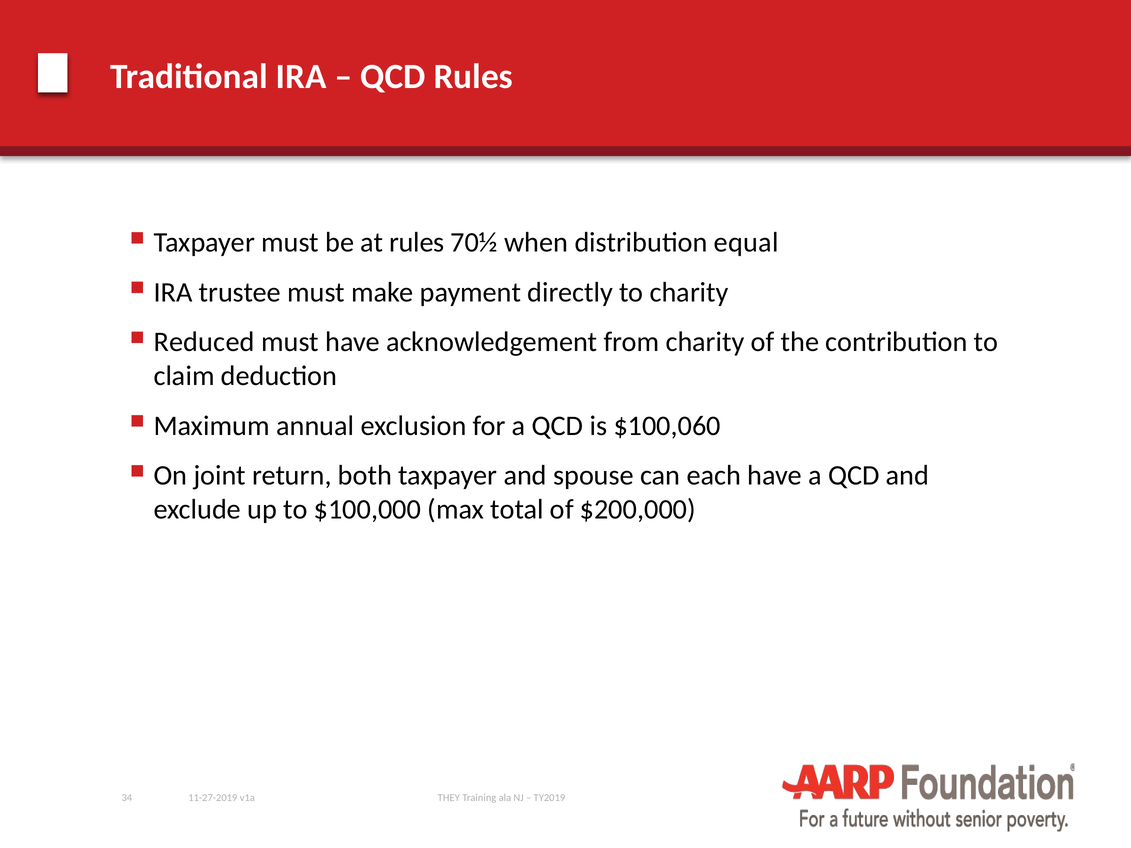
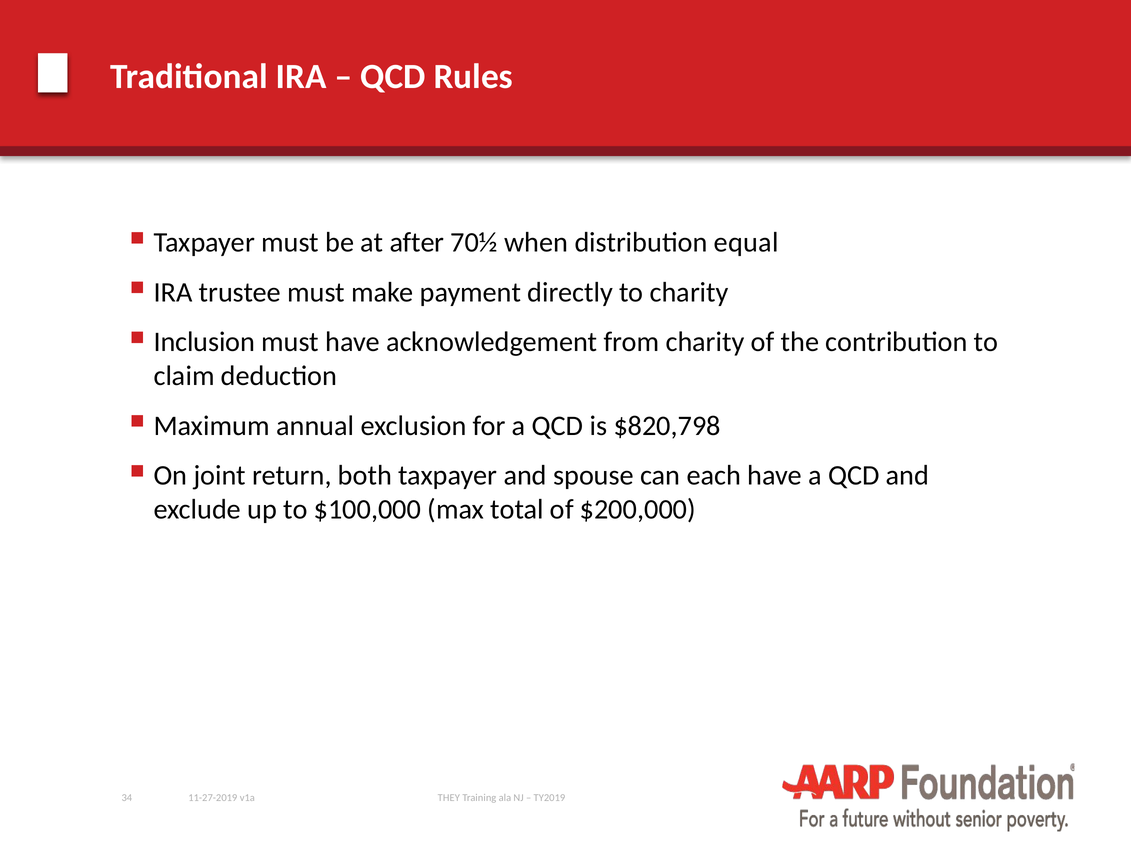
at rules: rules -> after
Reduced: Reduced -> Inclusion
$100,060: $100,060 -> $820,798
